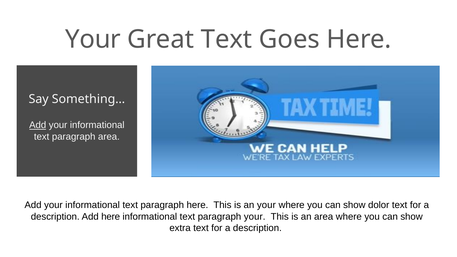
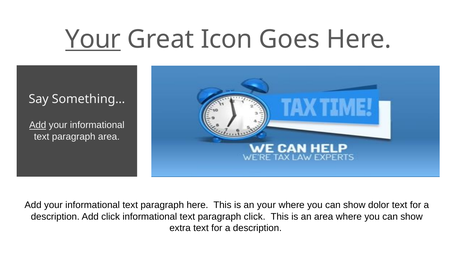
Your at (93, 39) underline: none -> present
Great Text: Text -> Icon
Add here: here -> click
paragraph your: your -> click
